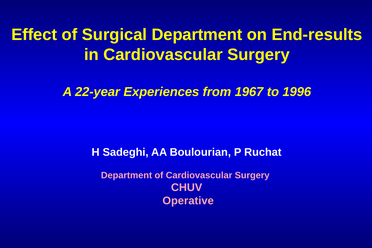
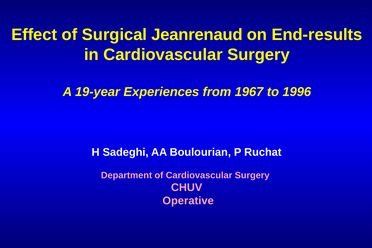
Surgical Department: Department -> Jeanrenaud
22-year: 22-year -> 19-year
